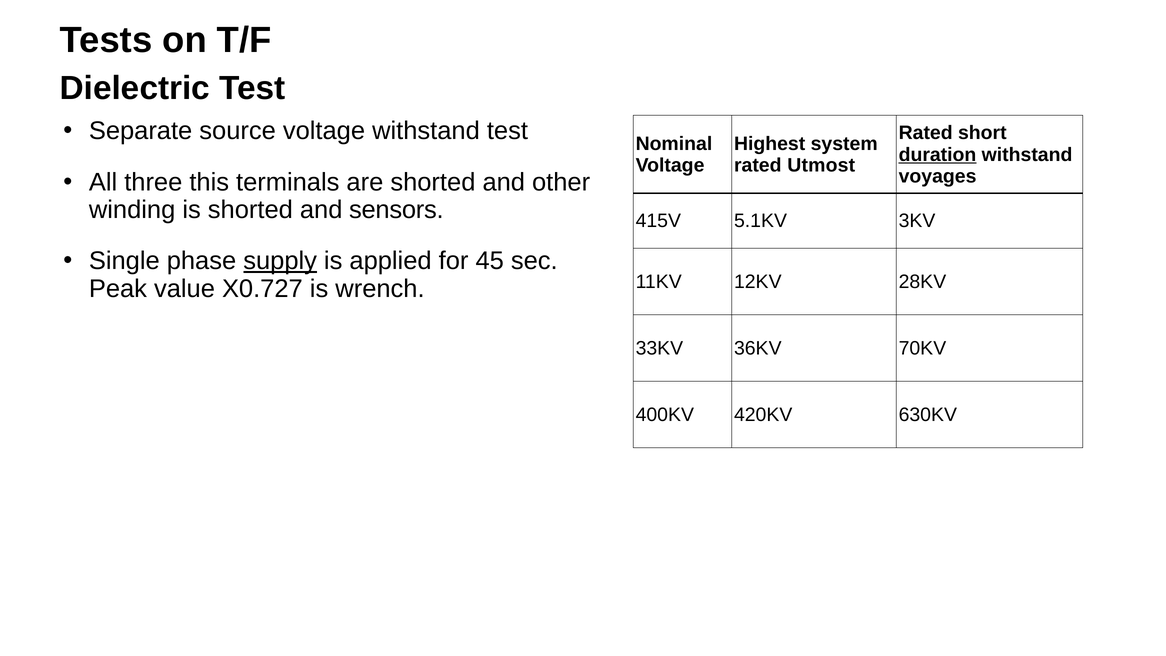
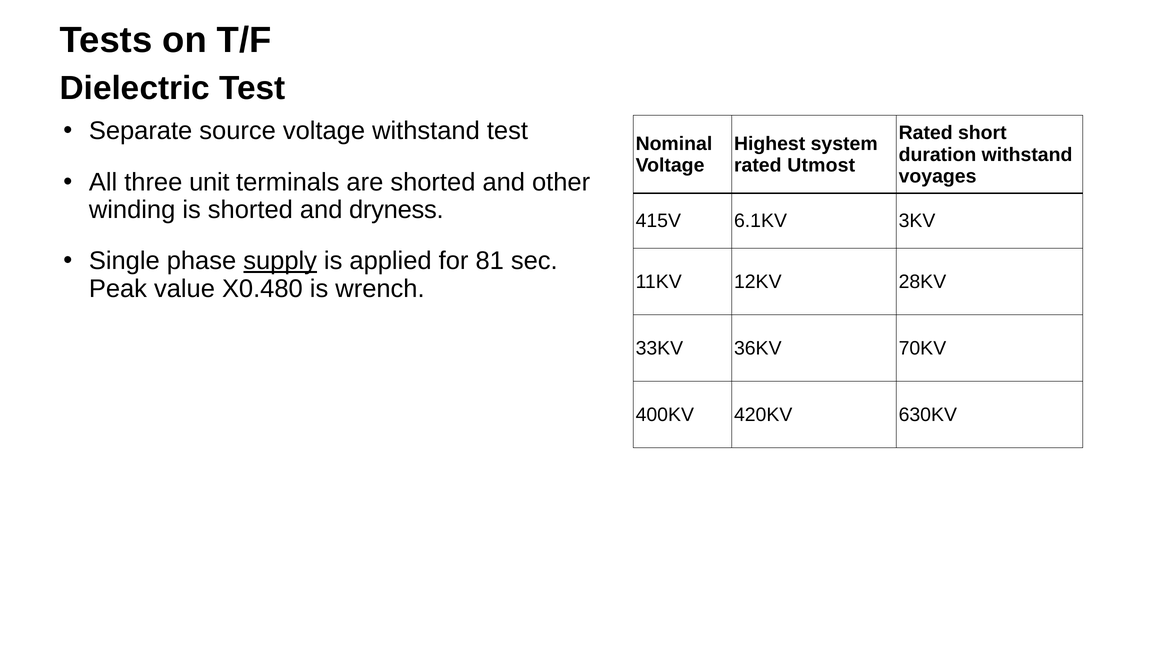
duration underline: present -> none
this: this -> unit
sensors: sensors -> dryness
5.1KV: 5.1KV -> 6.1KV
45: 45 -> 81
X0.727: X0.727 -> X0.480
